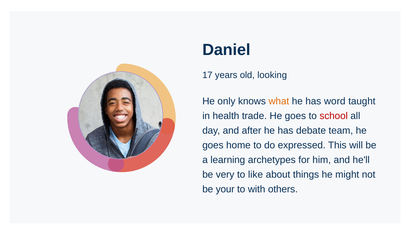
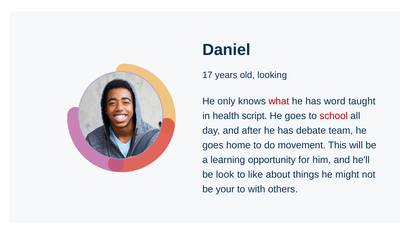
what colour: orange -> red
trade: trade -> script
expressed: expressed -> movement
archetypes: archetypes -> opportunity
very: very -> look
